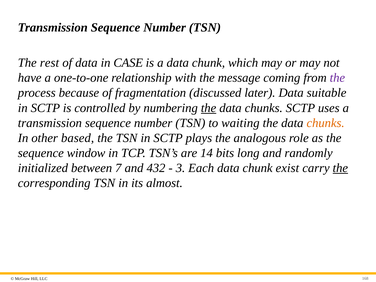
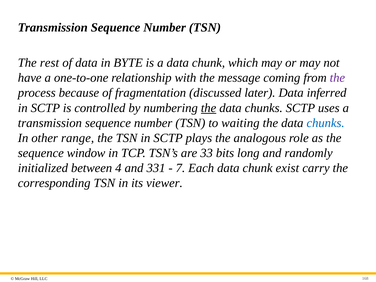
CASE: CASE -> BYTE
suitable: suitable -> inferred
chunks at (326, 123) colour: orange -> blue
based: based -> range
14: 14 -> 33
7: 7 -> 4
432: 432 -> 331
3: 3 -> 7
the at (340, 168) underline: present -> none
almost: almost -> viewer
